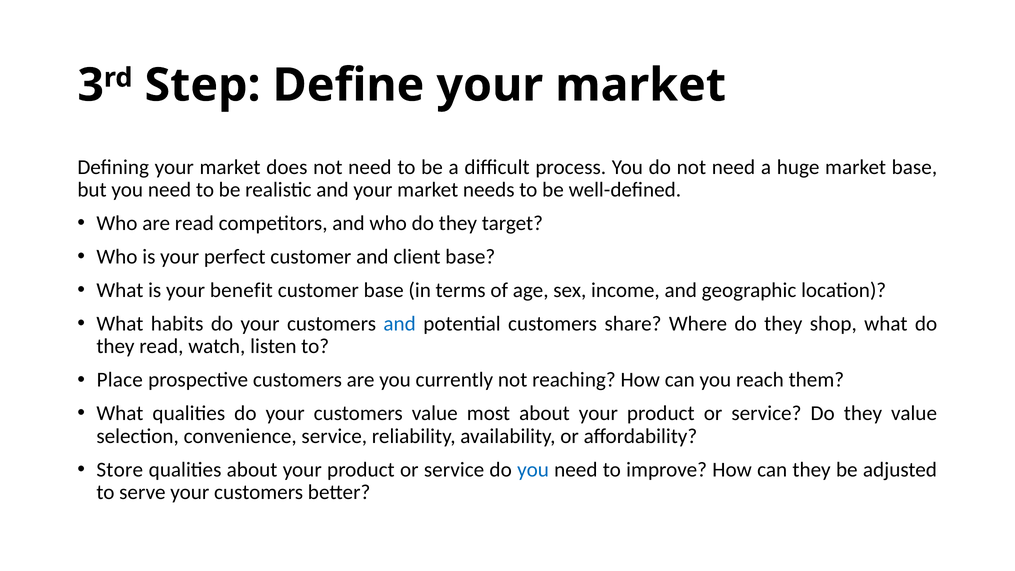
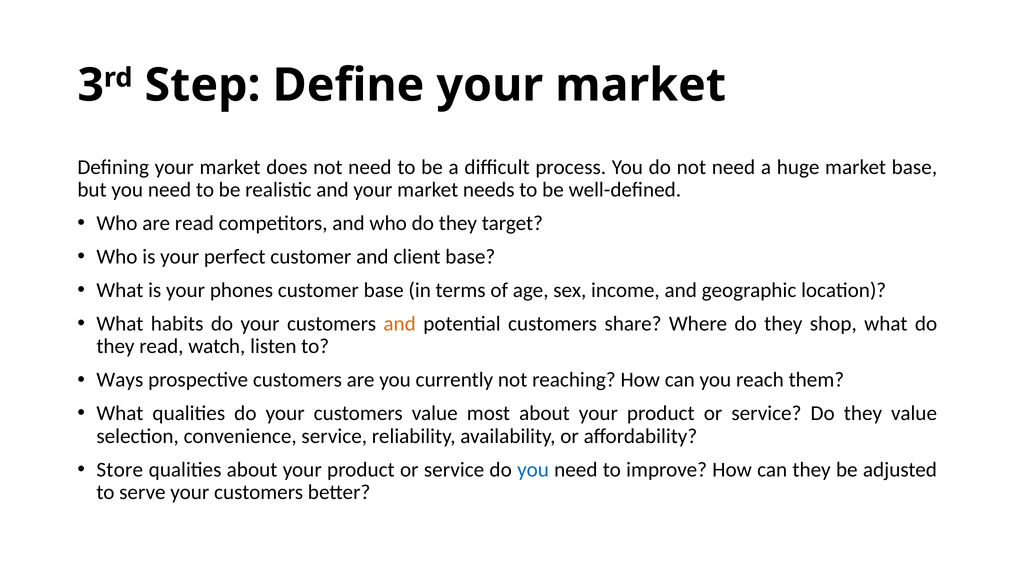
benefit: benefit -> phones
and at (400, 324) colour: blue -> orange
Place: Place -> Ways
